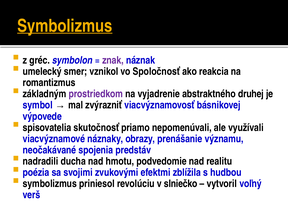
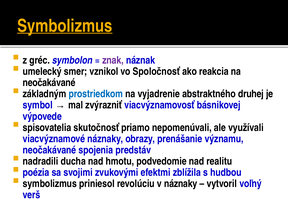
romantizmus at (49, 83): romantizmus -> neočakávané
prostriedkom colour: purple -> blue
v slniečko: slniečko -> náznaky
